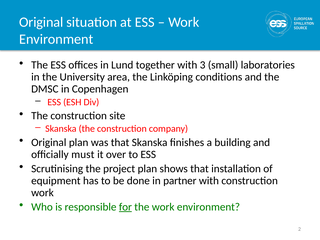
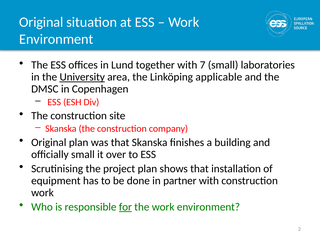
3: 3 -> 7
University underline: none -> present
conditions: conditions -> applicable
officially must: must -> small
